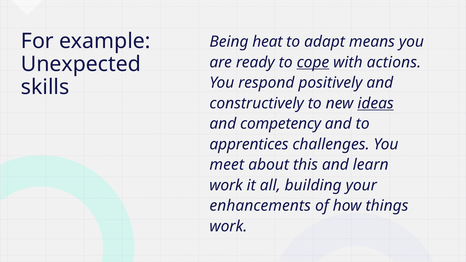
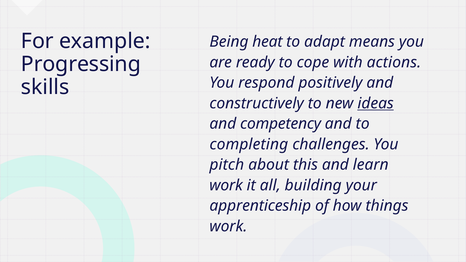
cope underline: present -> none
Unexpected: Unexpected -> Progressing
apprentices: apprentices -> completing
meet: meet -> pitch
enhancements: enhancements -> apprenticeship
